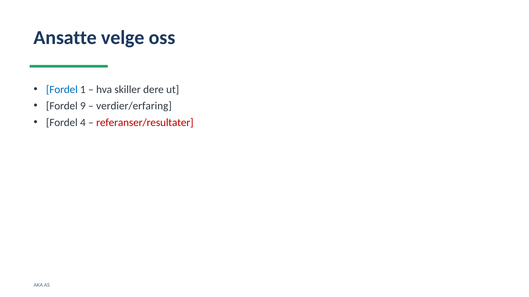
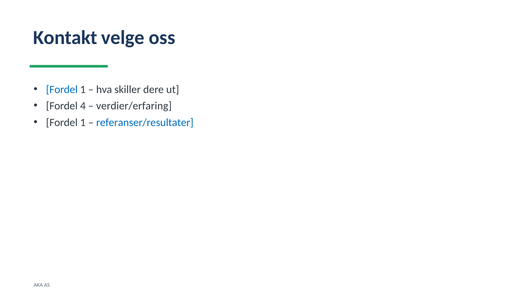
Ansatte: Ansatte -> Kontakt
9: 9 -> 4
4 at (83, 123): 4 -> 1
referanser/resultater colour: red -> blue
